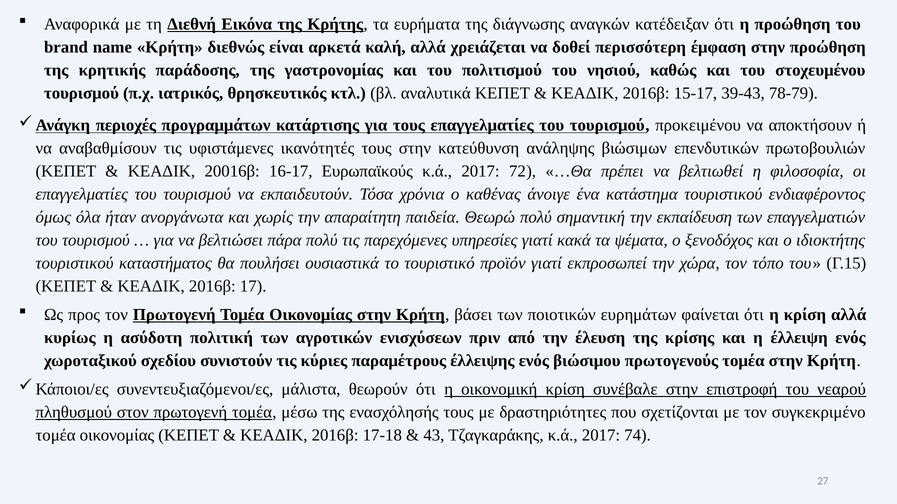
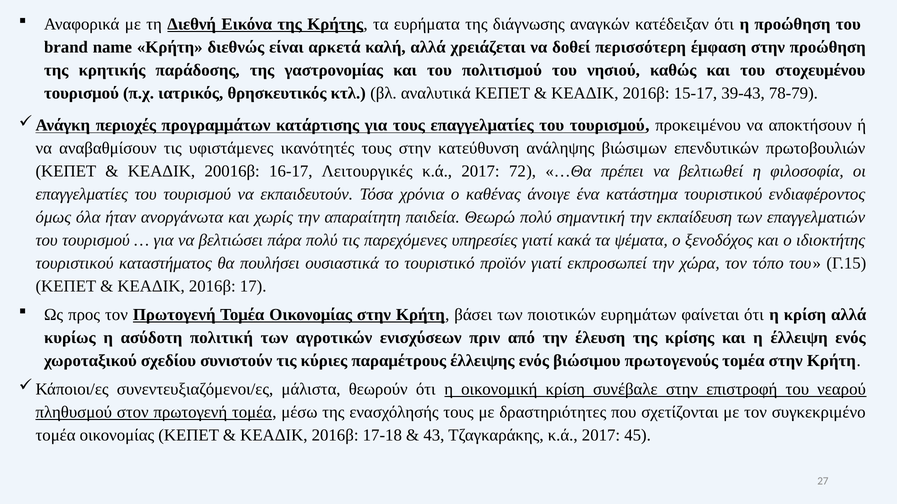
Ευρωπαϊκούς: Ευρωπαϊκούς -> Λειτουργικές
74: 74 -> 45
